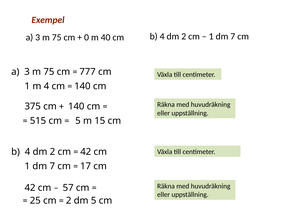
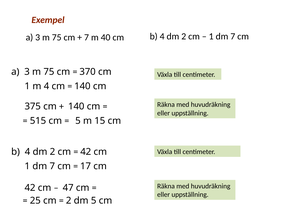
0 at (87, 37): 0 -> 7
777: 777 -> 370
57: 57 -> 47
